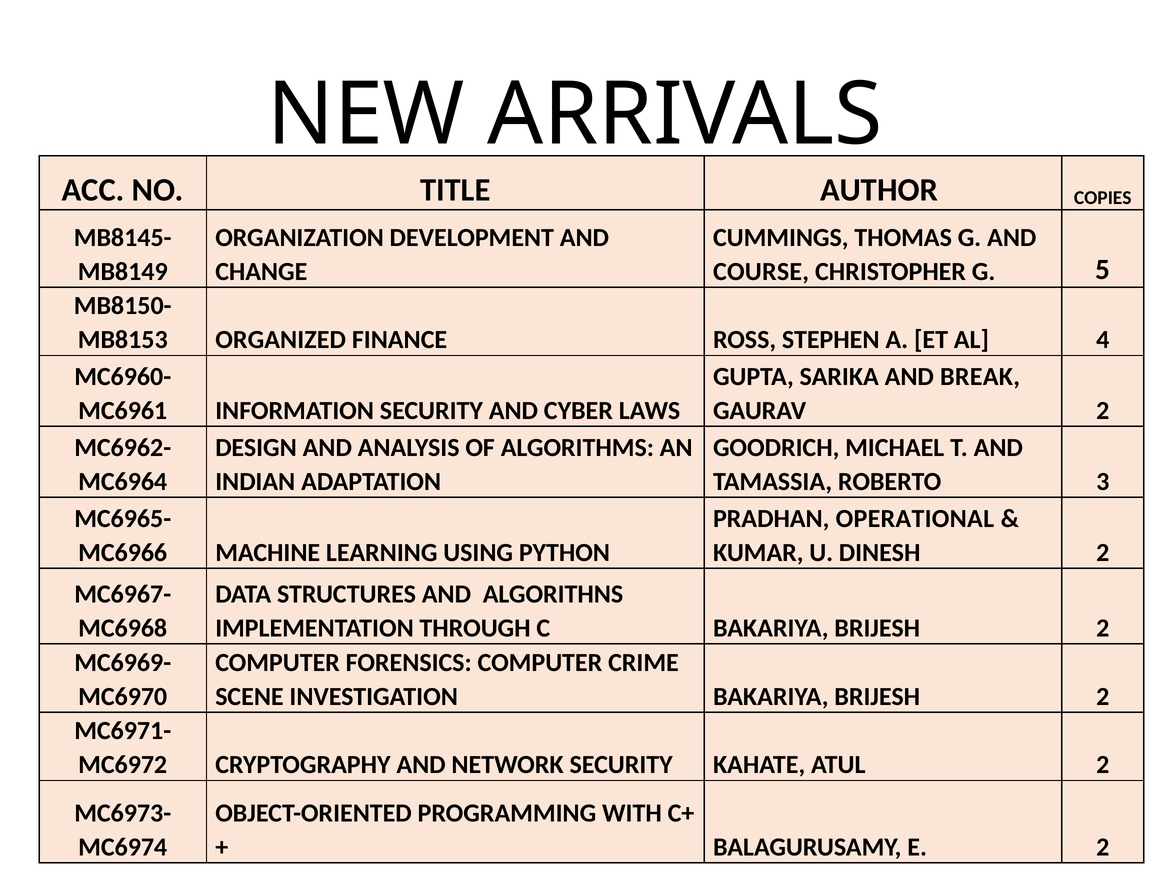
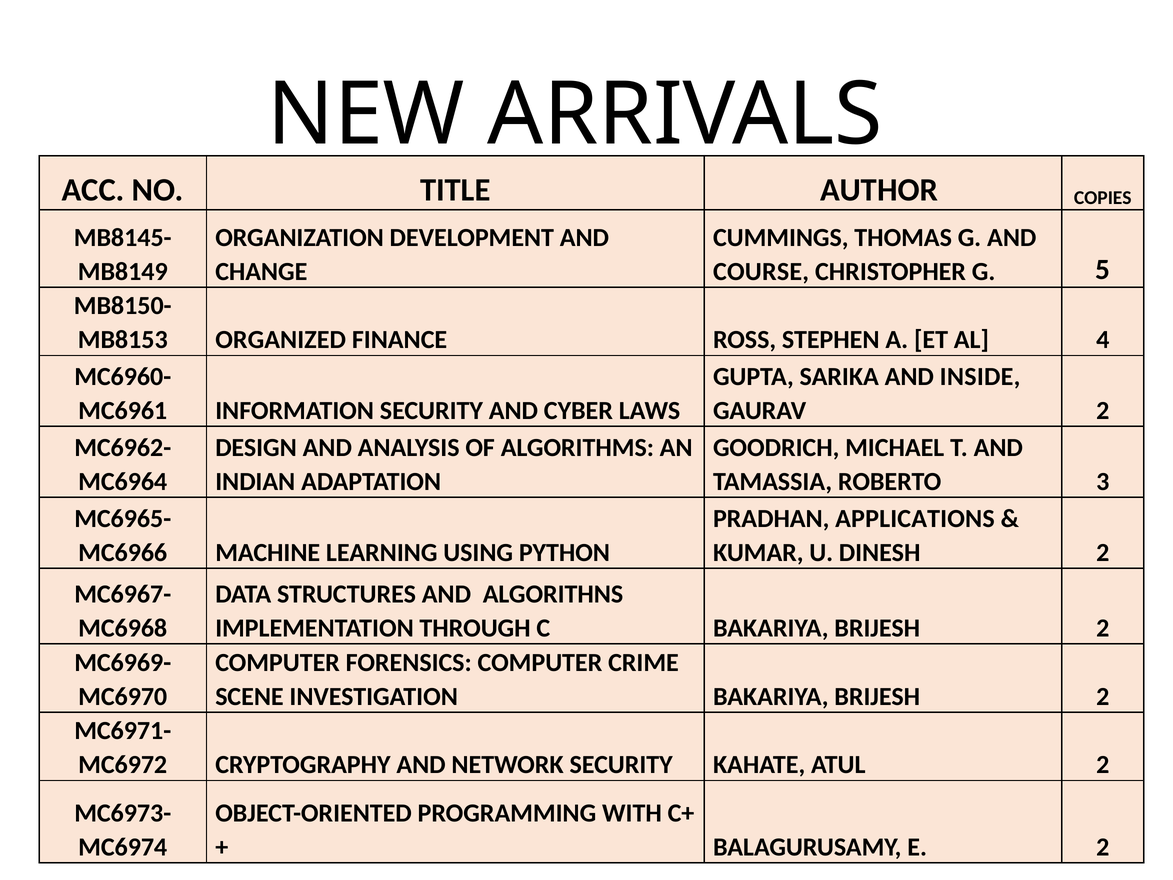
BREAK: BREAK -> INSIDE
OPERATIONAL: OPERATIONAL -> APPLICATIONS
